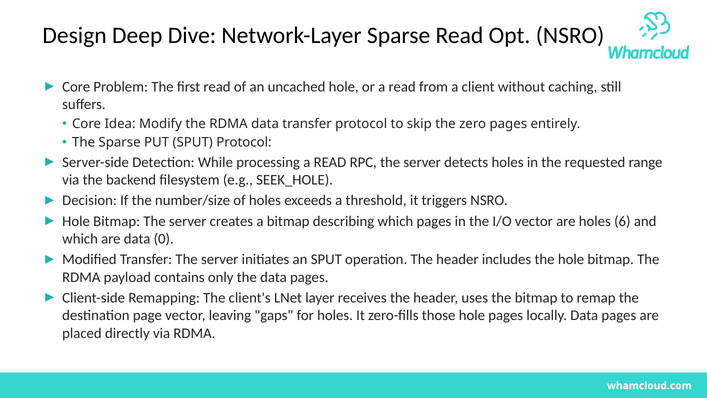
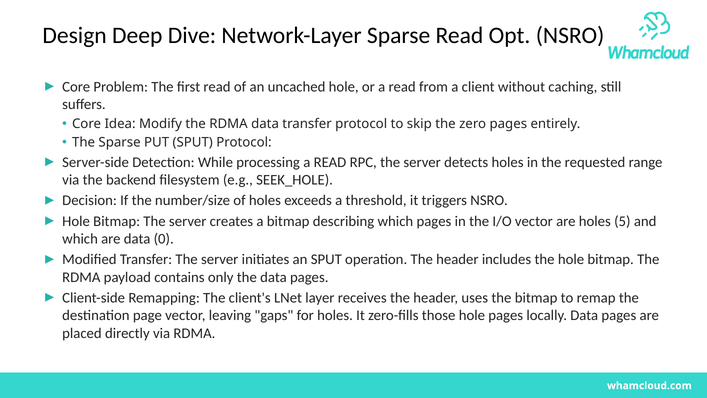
6: 6 -> 5
